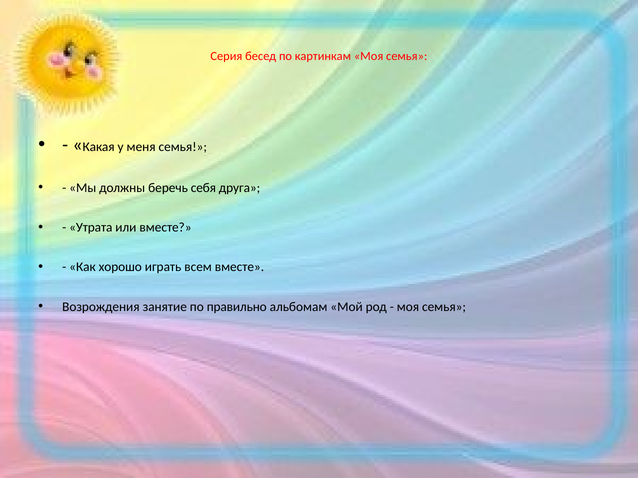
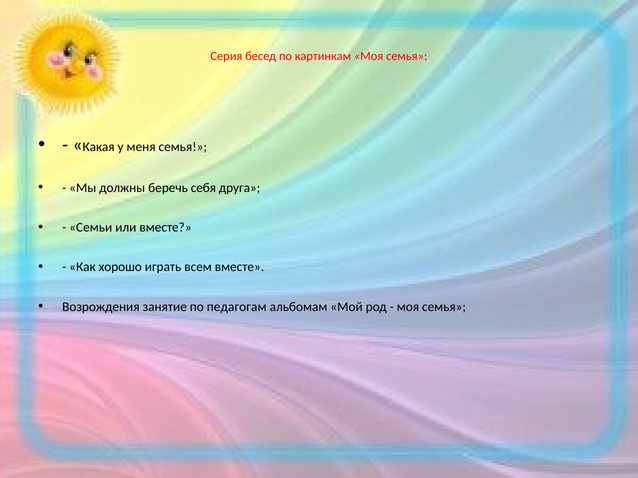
Утрата: Утрата -> Семьи
правильно: правильно -> педагогам
